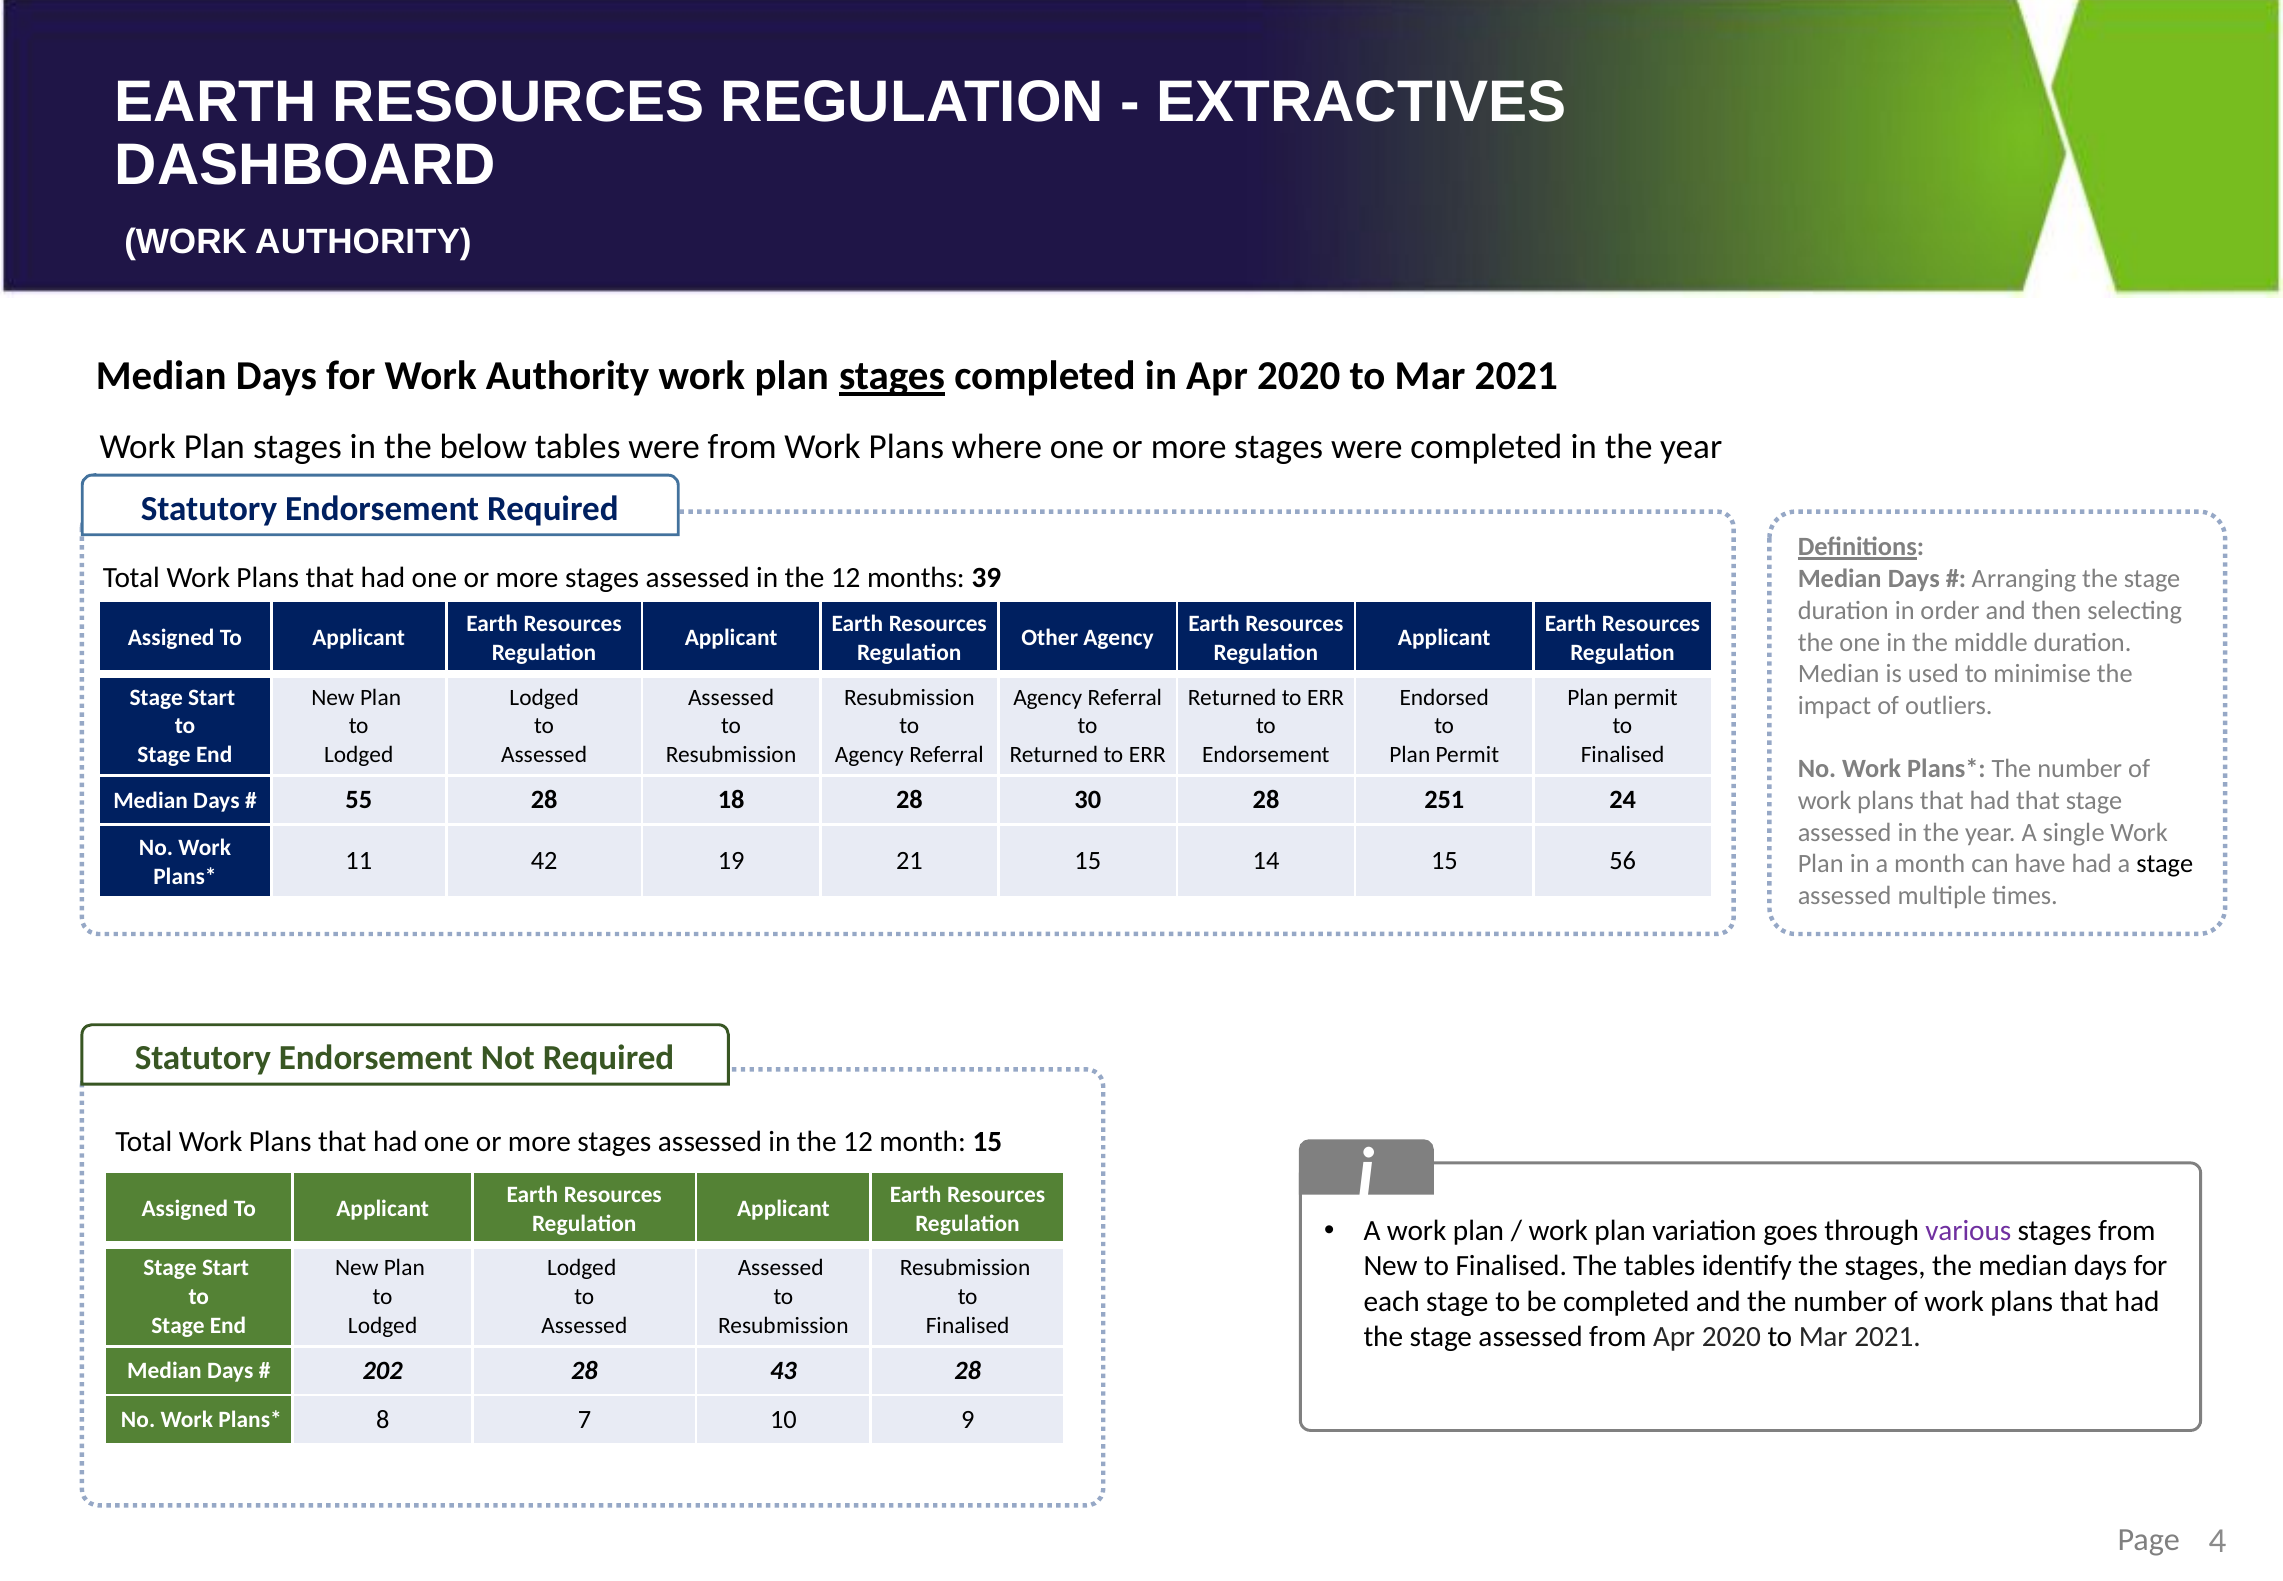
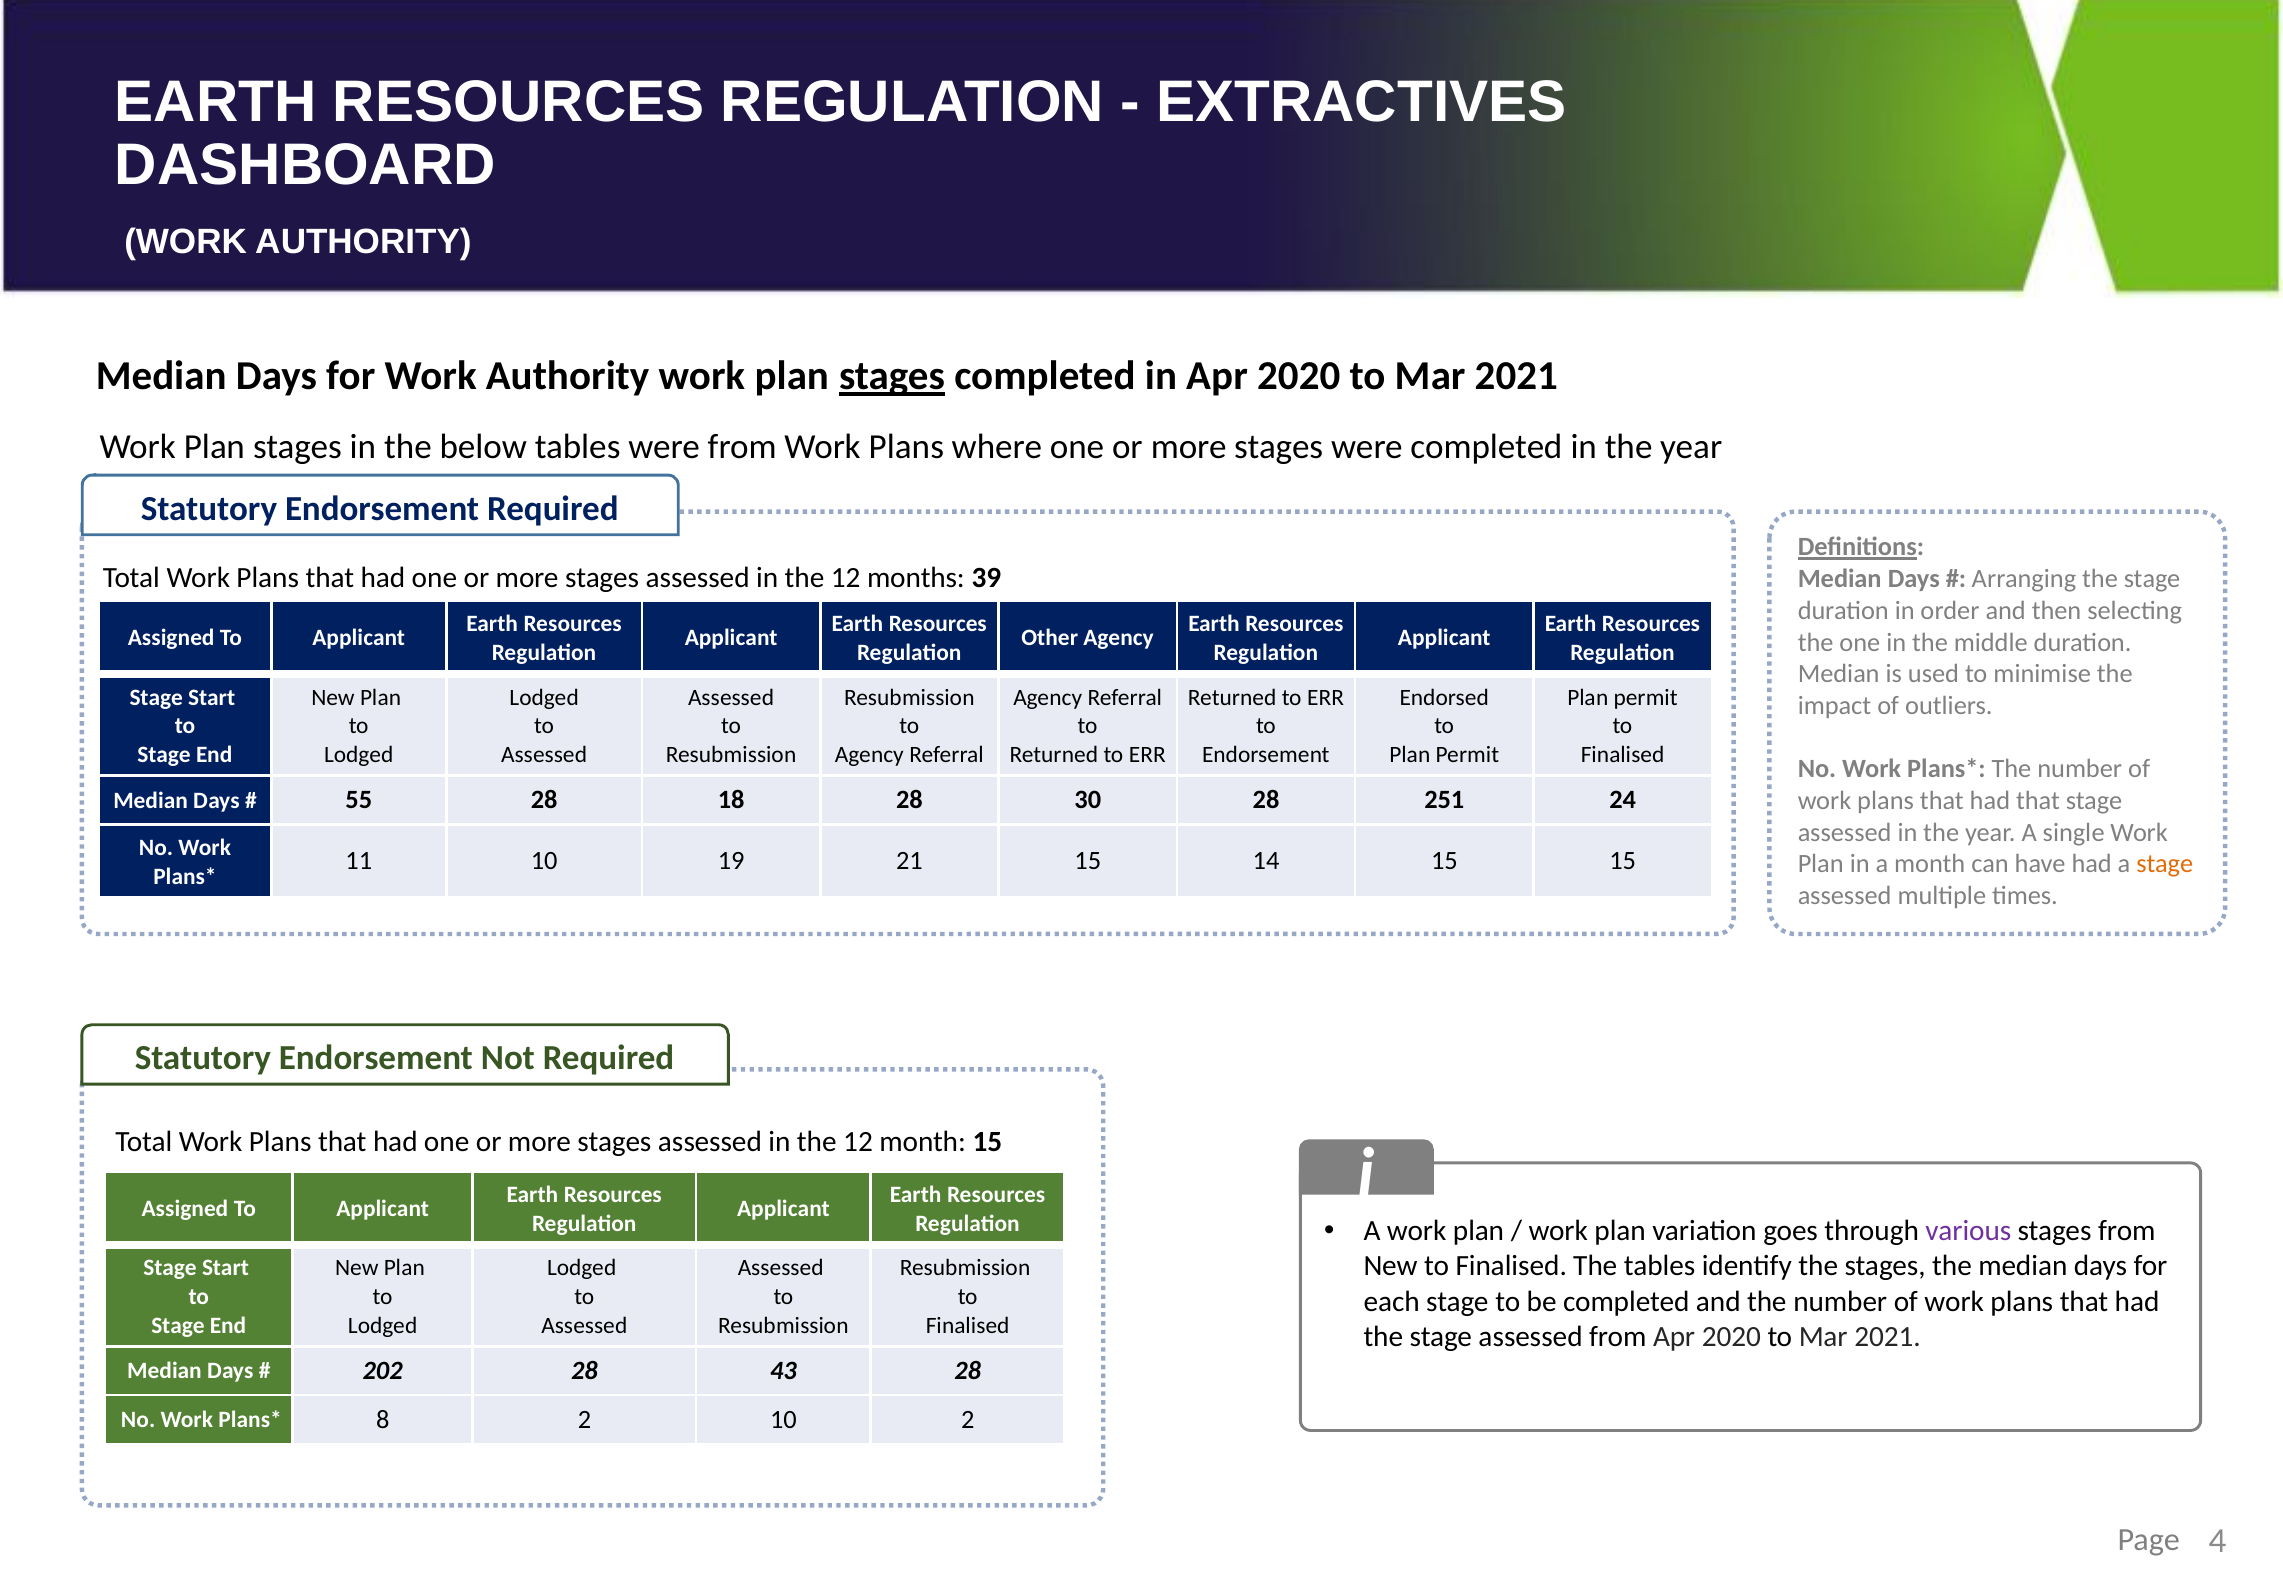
11 42: 42 -> 10
15 56: 56 -> 15
stage at (2165, 864) colour: black -> orange
8 7: 7 -> 2
10 9: 9 -> 2
